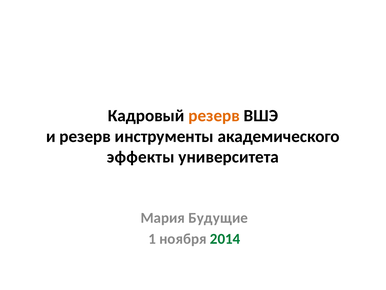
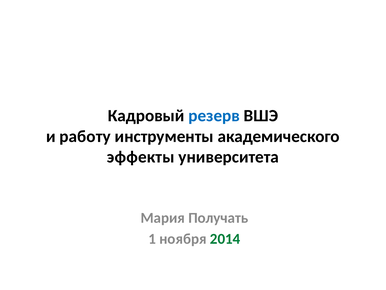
резерв at (214, 116) colour: orange -> blue
и резерв: резерв -> работу
Будущие: Будущие -> Получать
